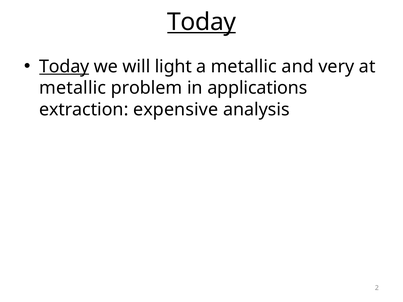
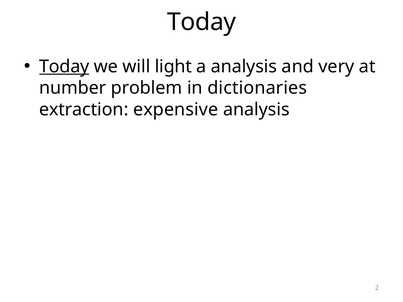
Today at (202, 22) underline: present -> none
a metallic: metallic -> analysis
metallic at (73, 88): metallic -> number
applications: applications -> dictionaries
